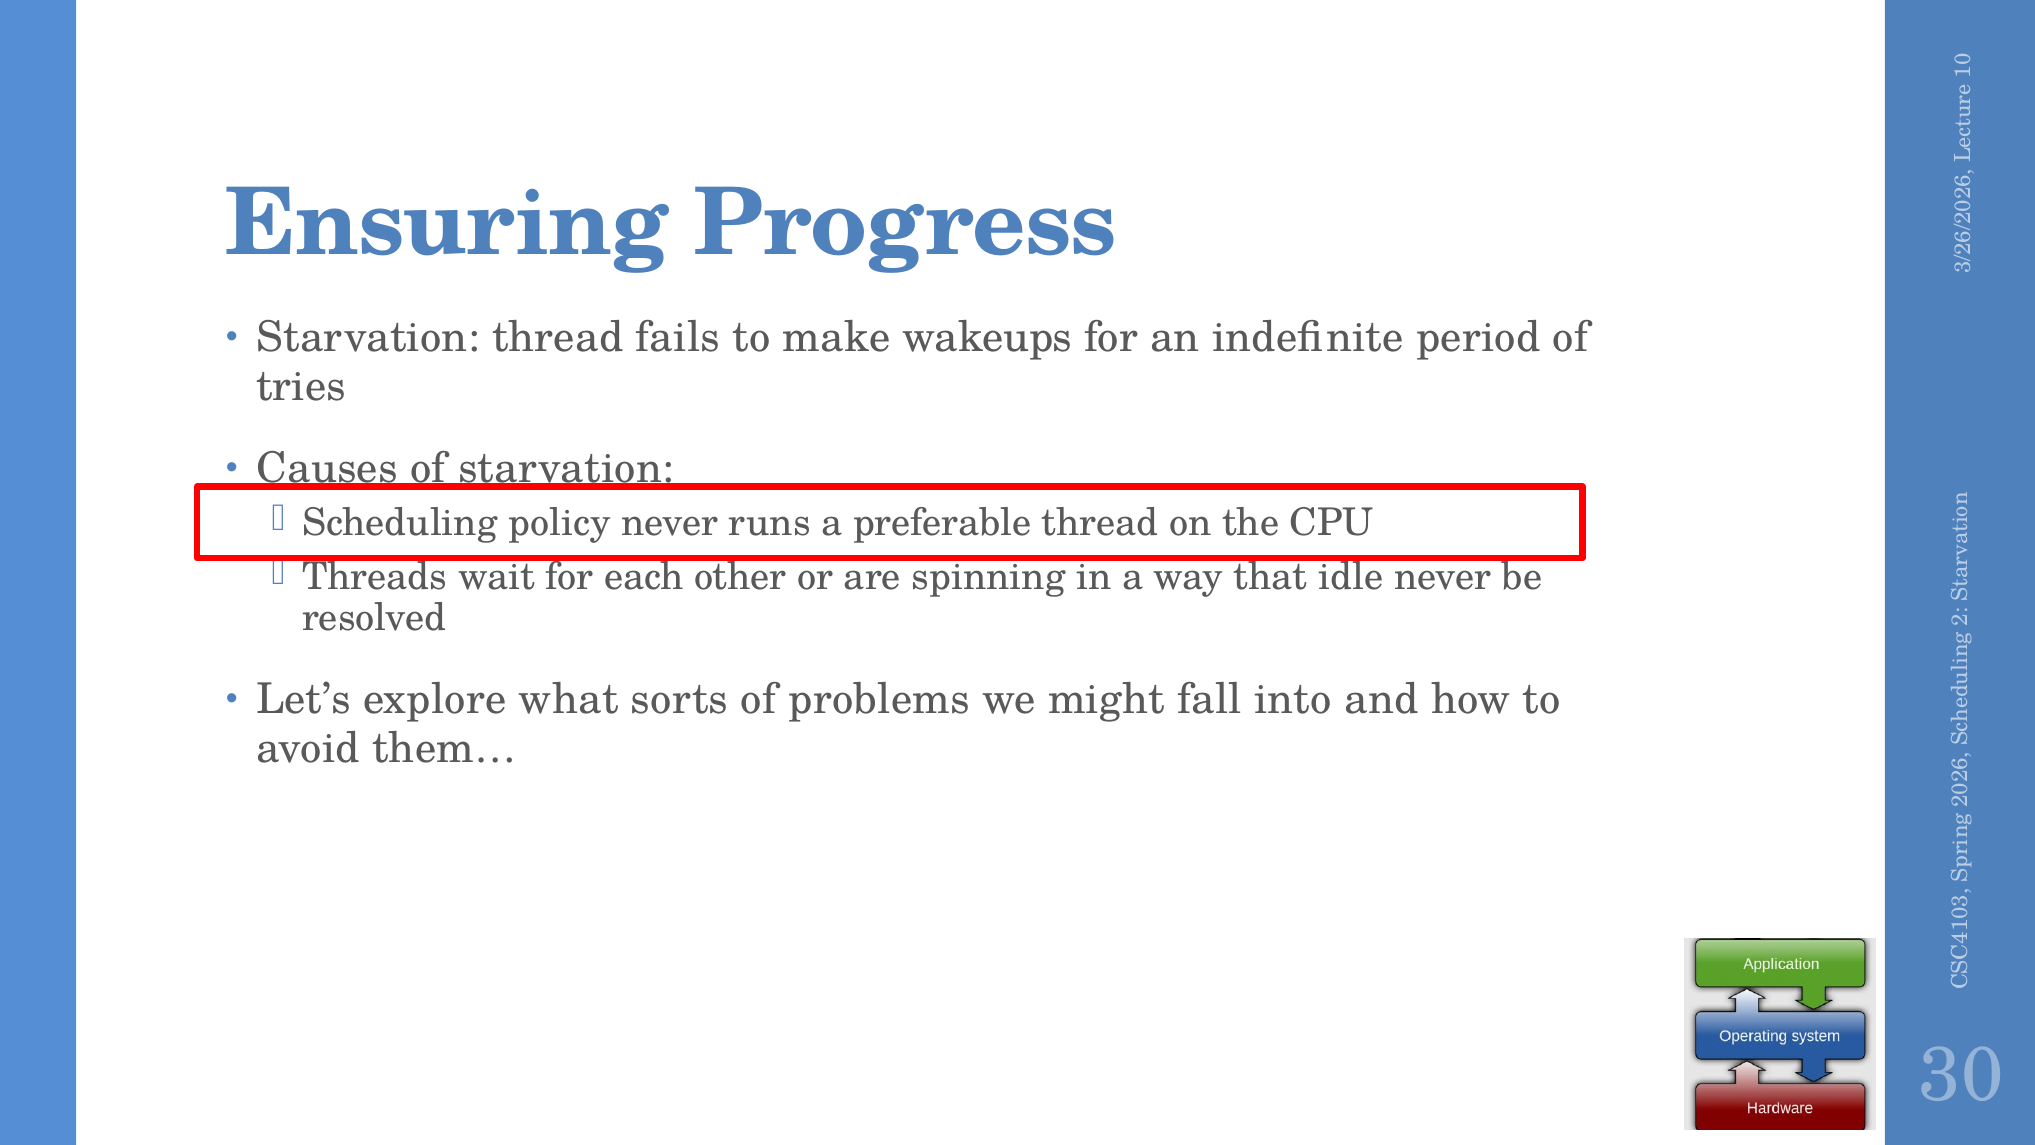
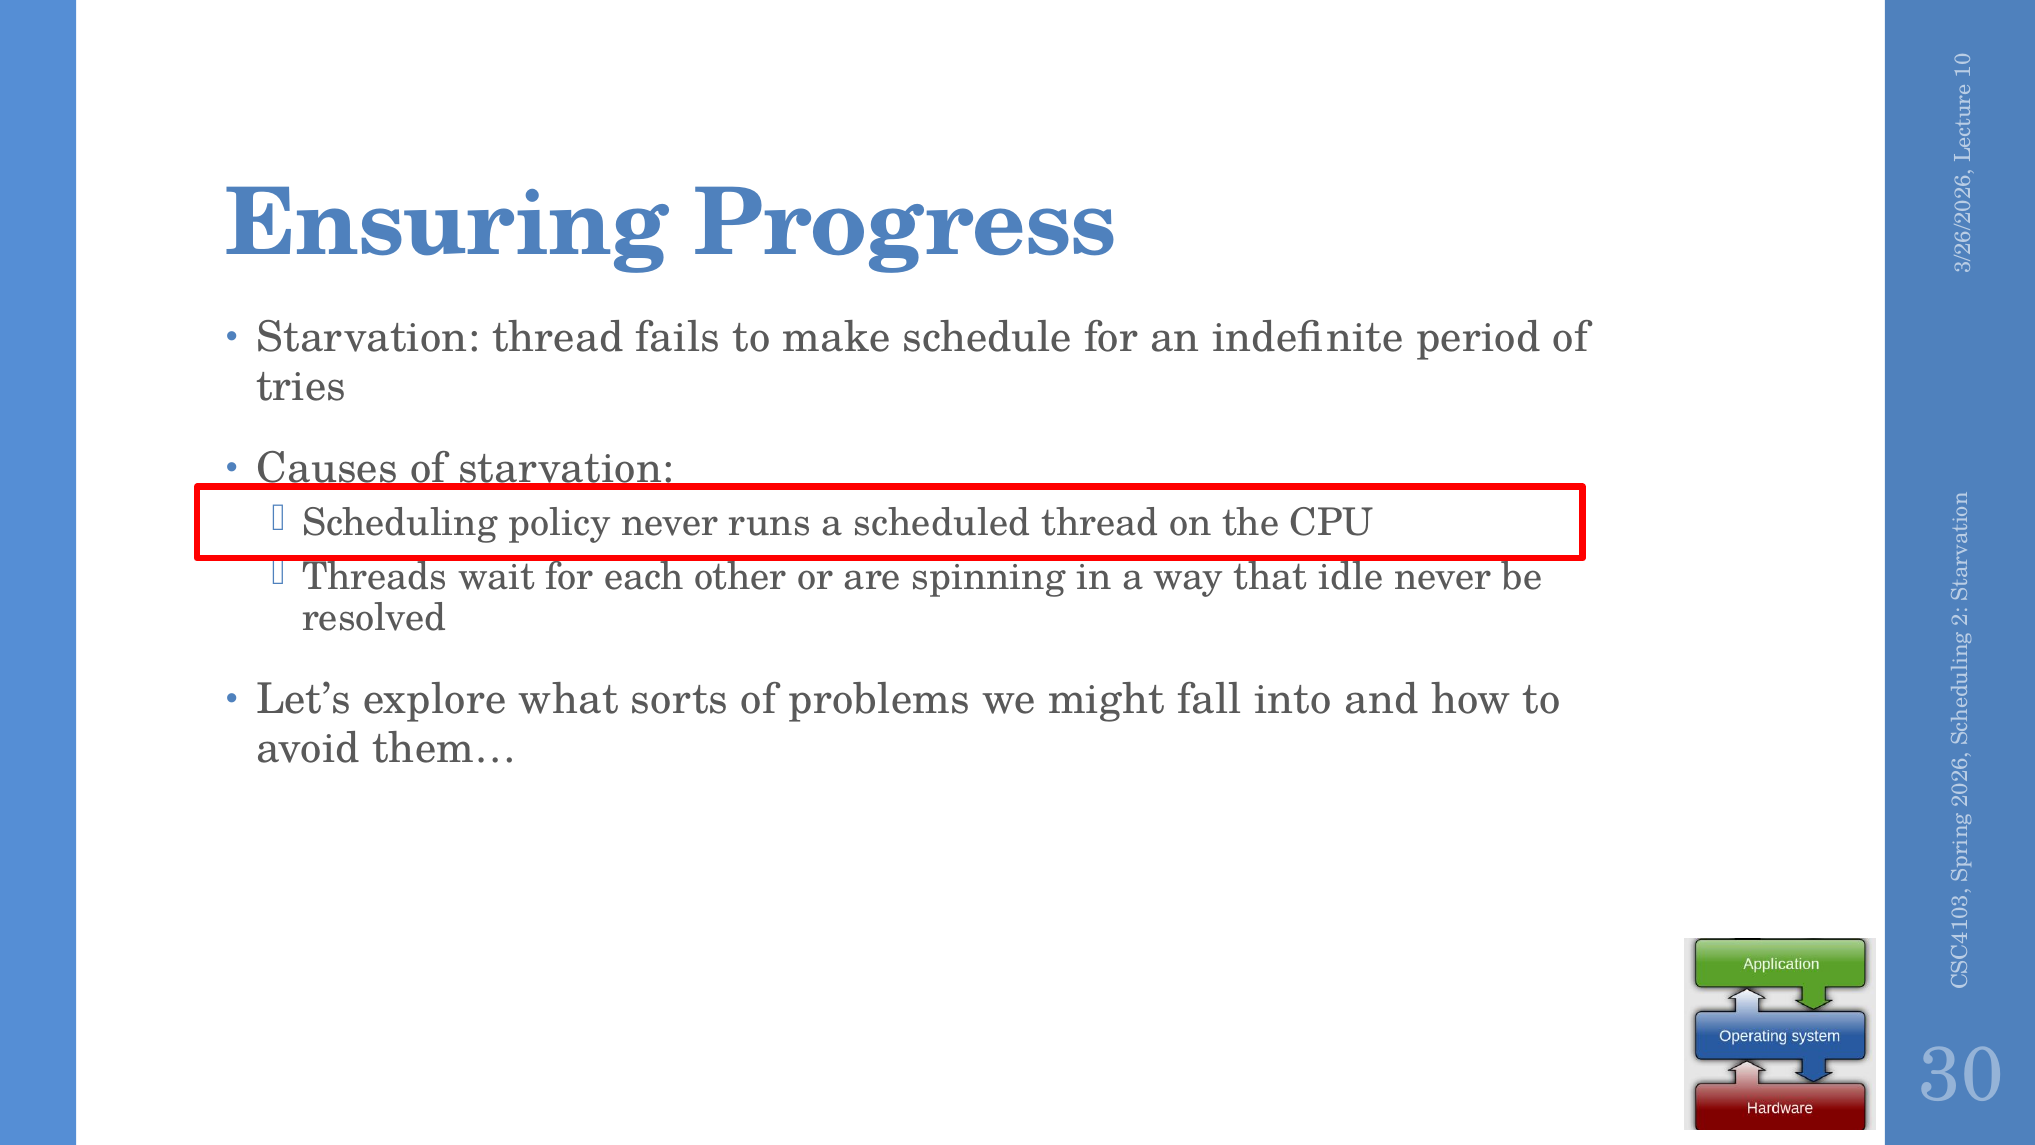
wakeups: wakeups -> schedule
preferable: preferable -> scheduled
